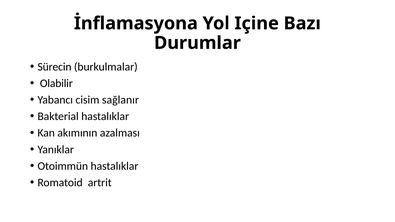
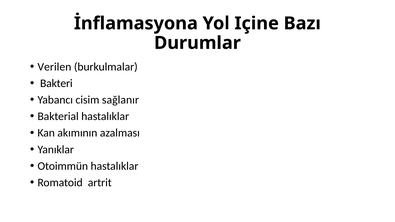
Sürecin: Sürecin -> Verilen
Olabilir: Olabilir -> Bakteri
